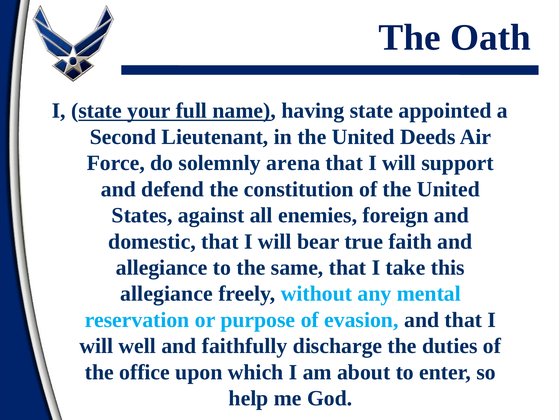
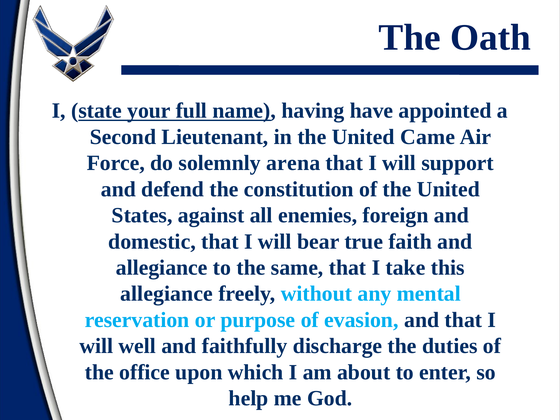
having state: state -> have
Deeds: Deeds -> Came
